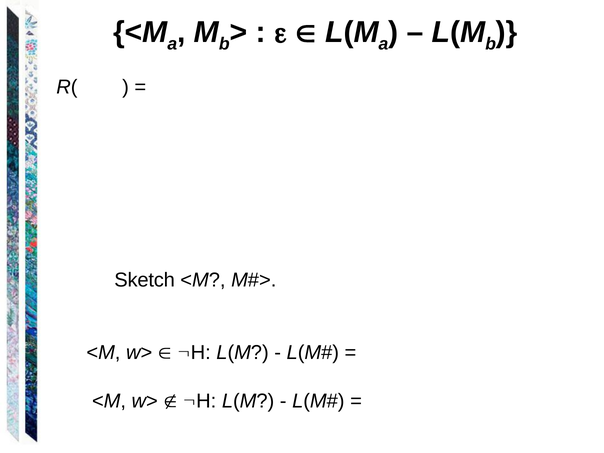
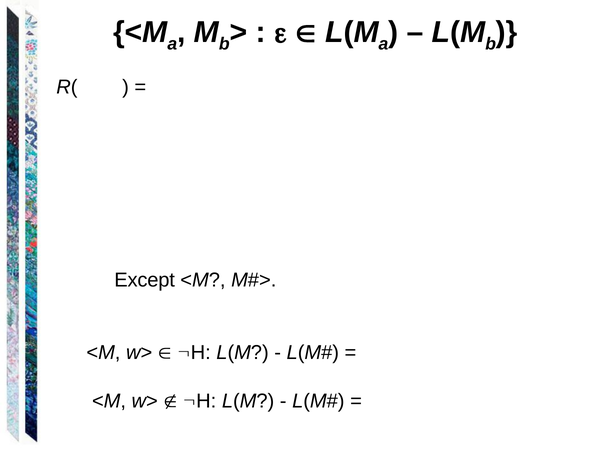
Sketch: Sketch -> Except
